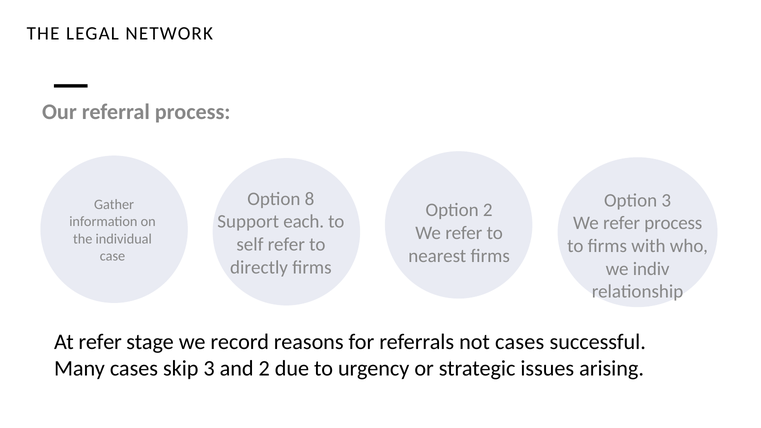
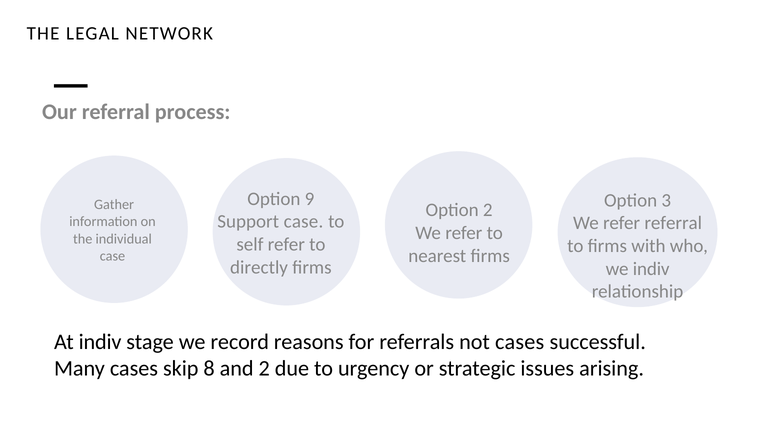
8: 8 -> 9
Support each: each -> case
refer process: process -> referral
At refer: refer -> indiv
skip 3: 3 -> 8
